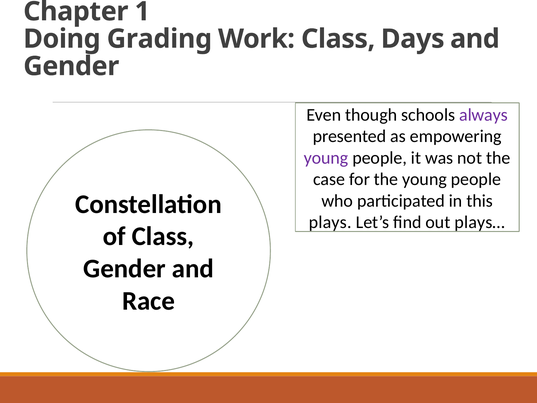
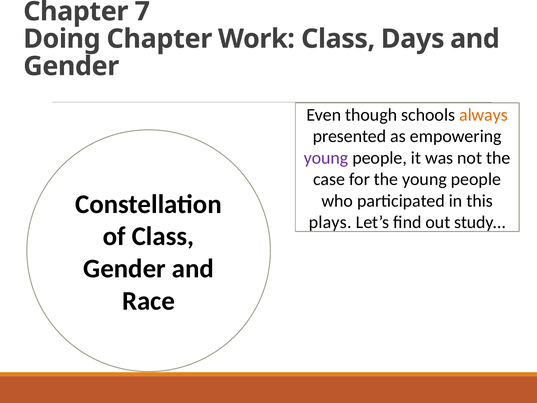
1: 1 -> 7
Doing Grading: Grading -> Chapter
always colour: purple -> orange
plays…: plays… -> study…
